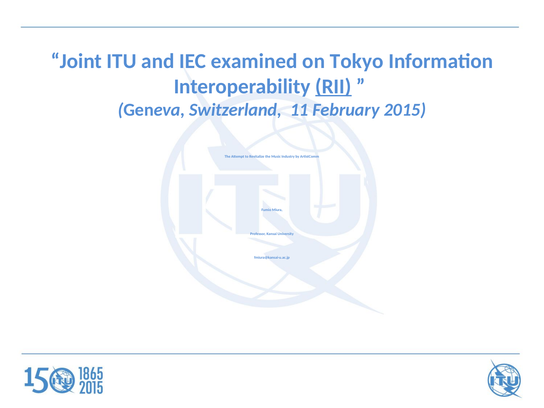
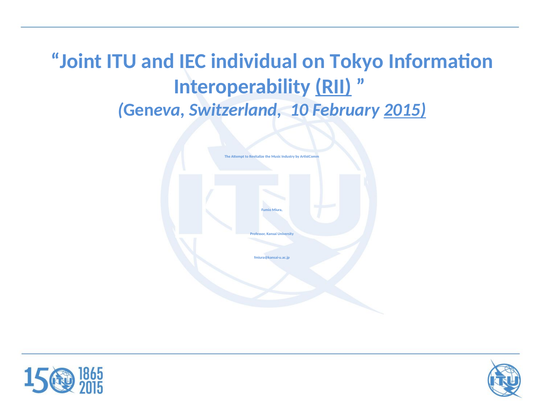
examined: examined -> individual
11: 11 -> 10
2015 underline: none -> present
